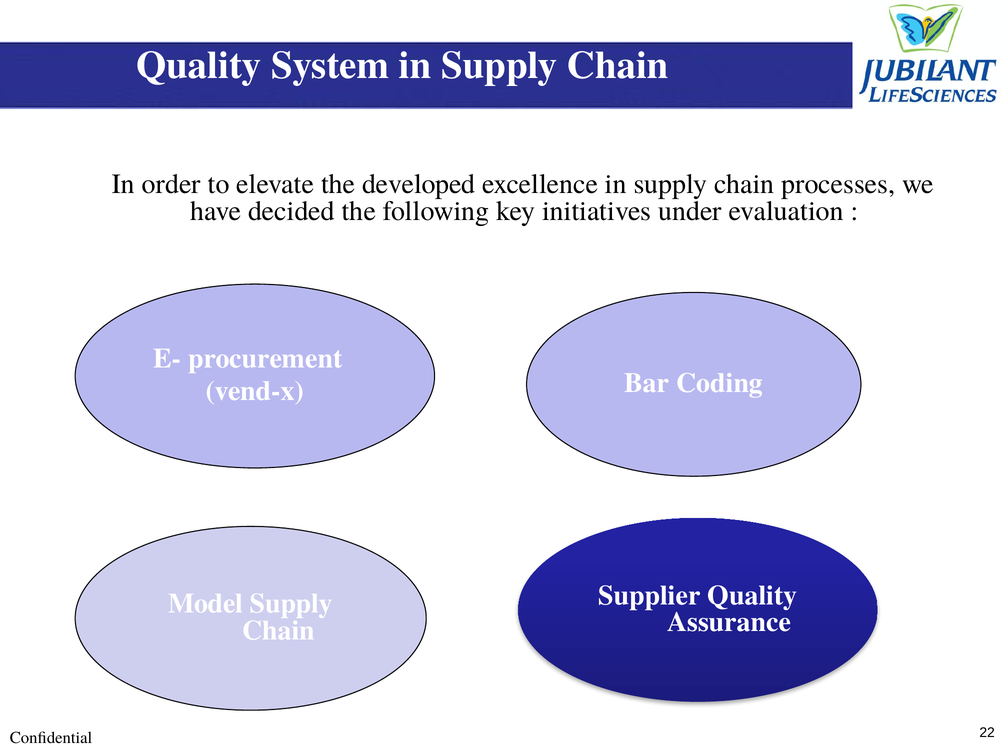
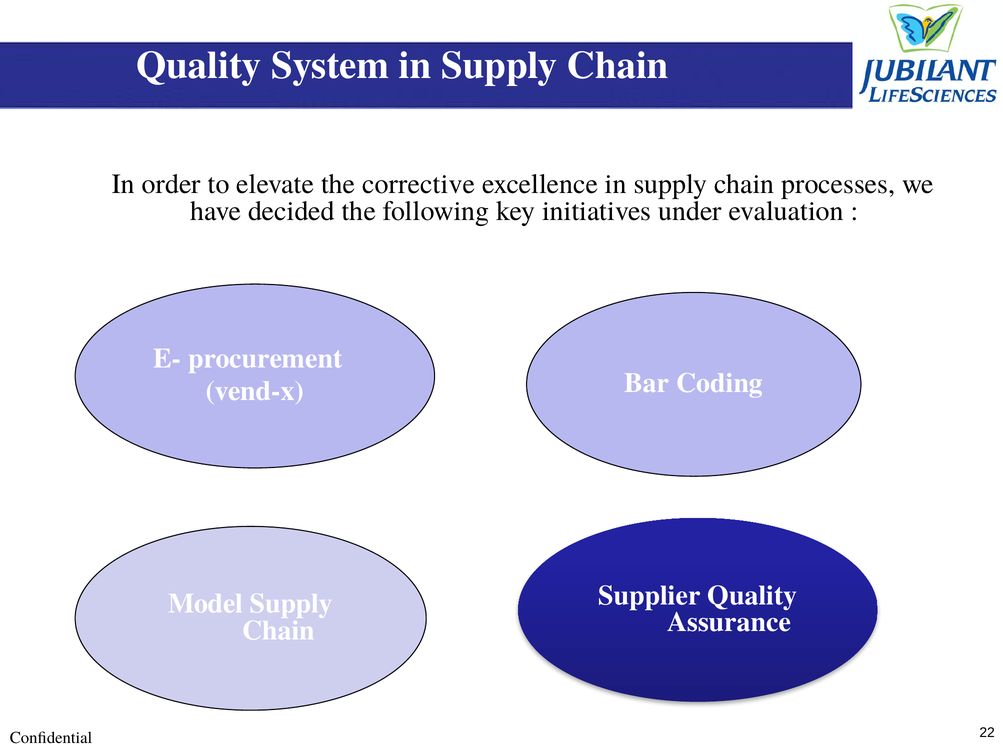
developed: developed -> corrective
